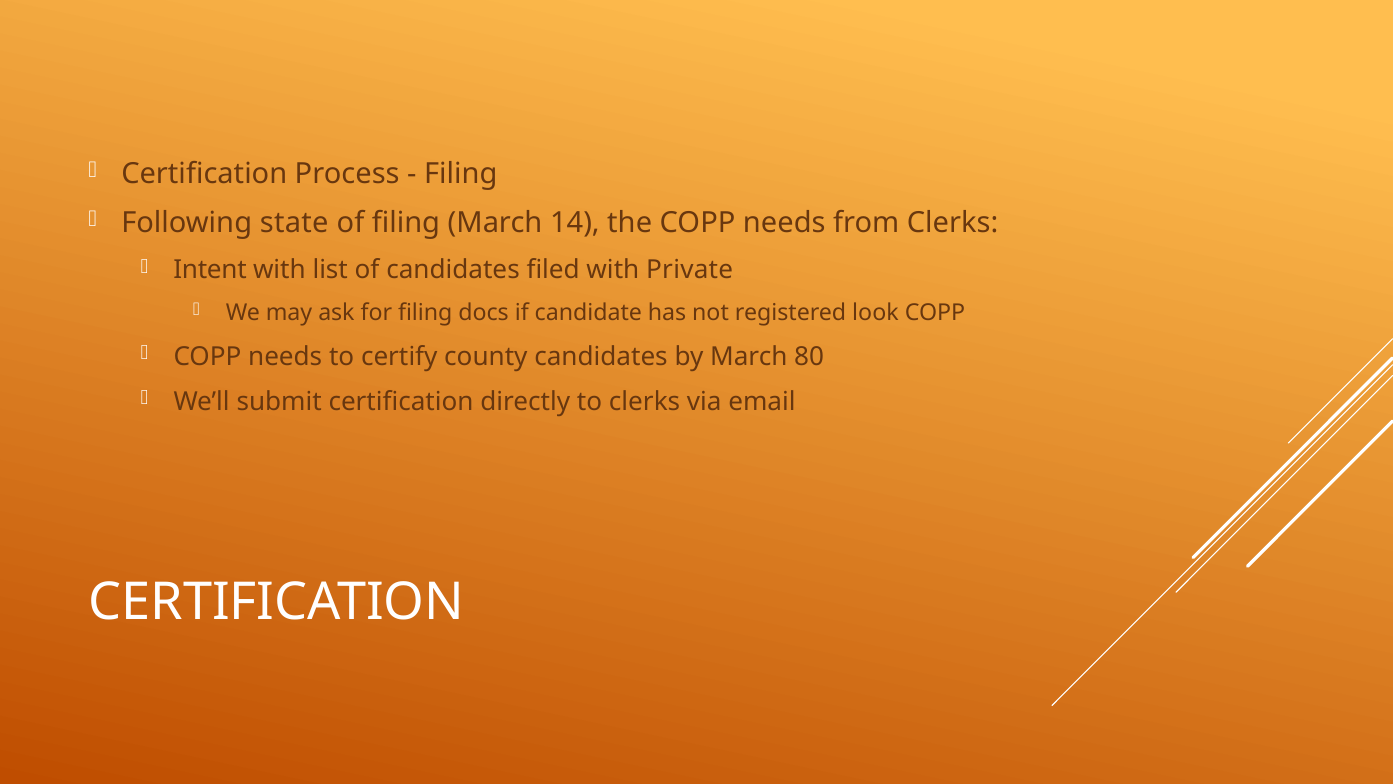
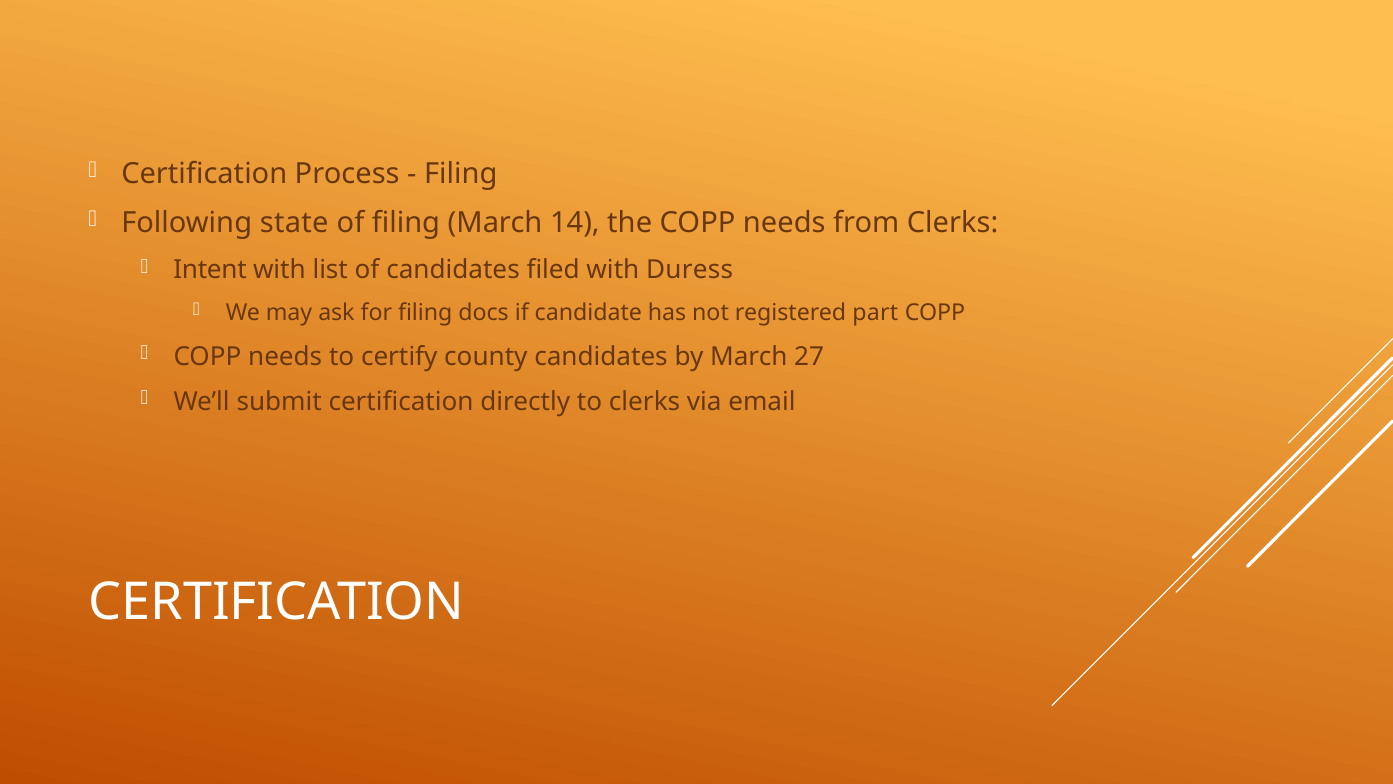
Private: Private -> Duress
look: look -> part
80: 80 -> 27
